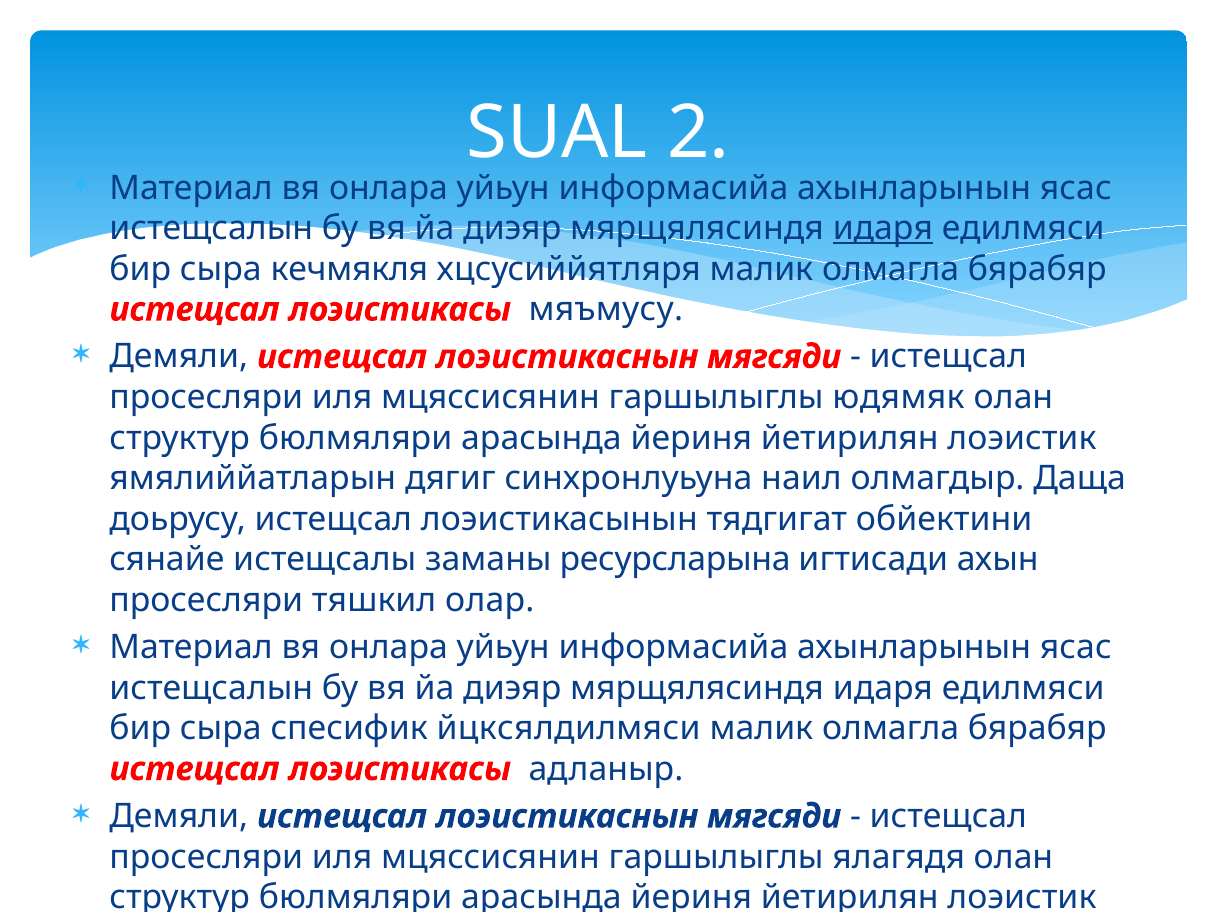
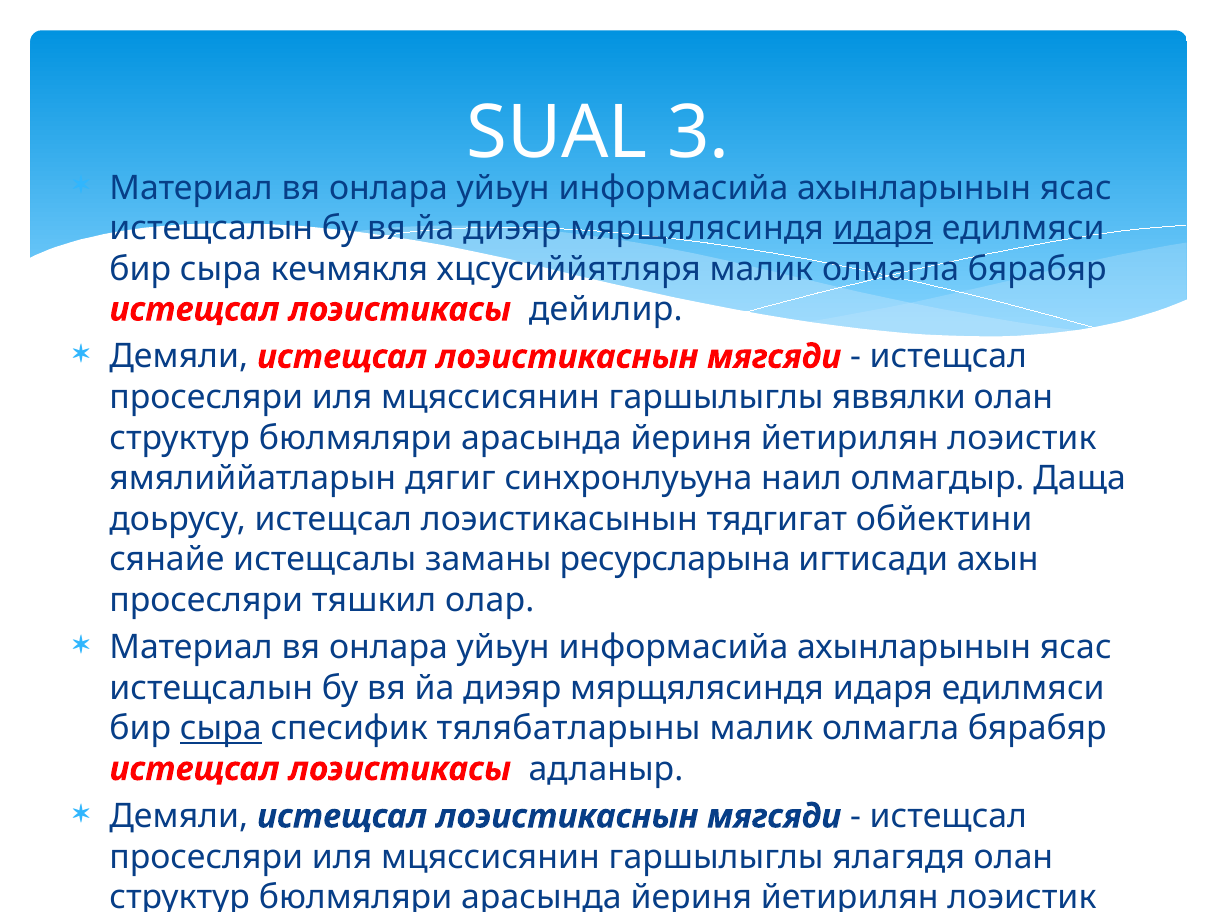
2: 2 -> 3
мяъмусу: мяъмусу -> дейилир
юдямяк: юдямяк -> яввялки
сыра at (221, 729) underline: none -> present
йцксялдилмяси: йцксялдилмяси -> тялябатларыны
